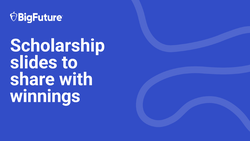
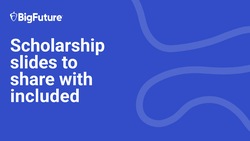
winnings: winnings -> included
